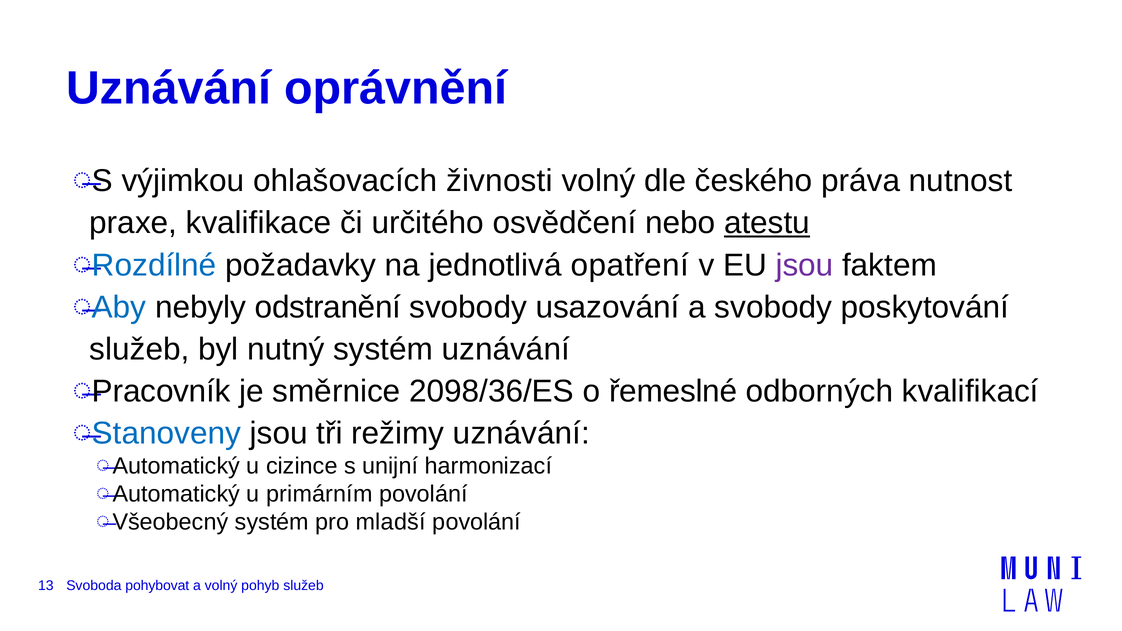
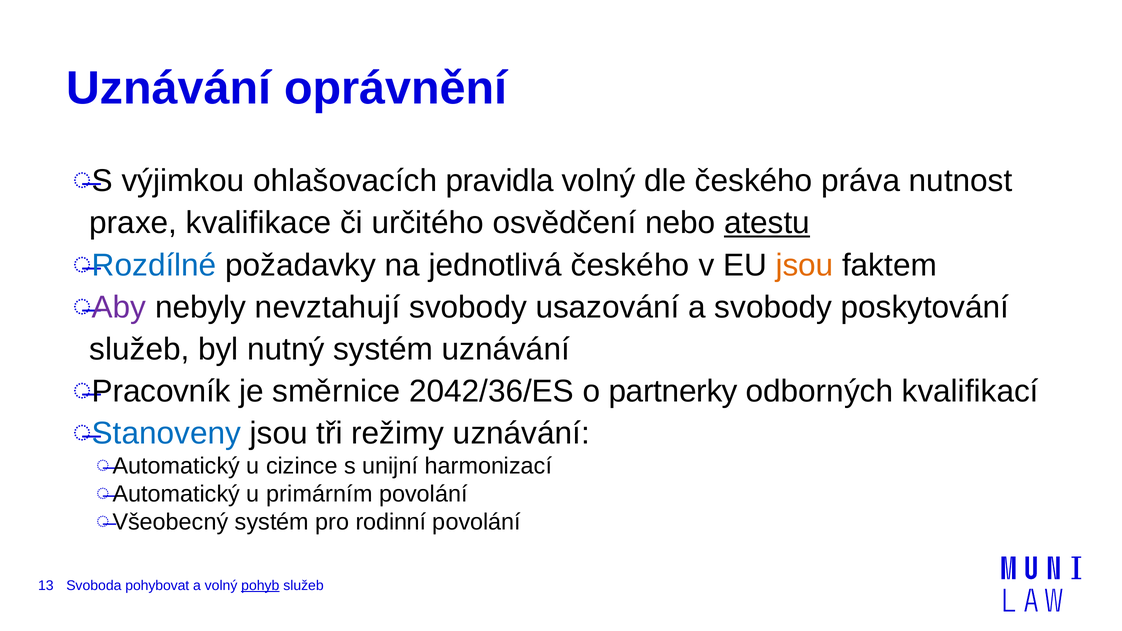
živnosti: živnosti -> pravidla
jednotlivá opatření: opatření -> českého
jsou at (805, 265) colour: purple -> orange
Aby colour: blue -> purple
odstranění: odstranění -> nevztahují
2098/36/ES: 2098/36/ES -> 2042/36/ES
řemeslné: řemeslné -> partnerky
mladší: mladší -> rodinní
pohyb underline: none -> present
